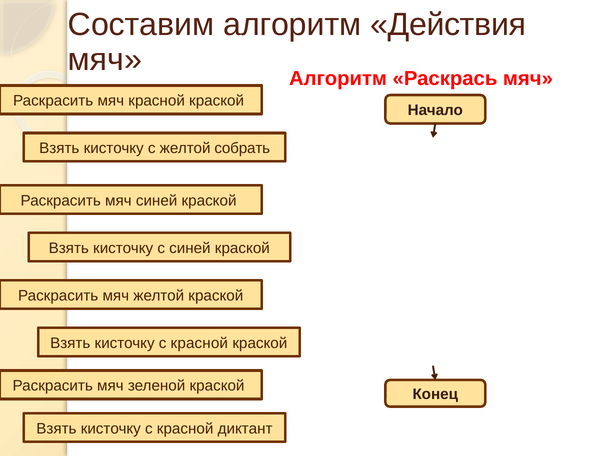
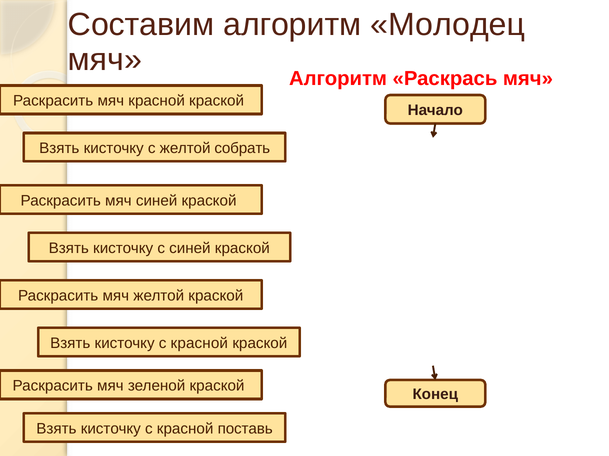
Действия: Действия -> Молодец
диктант: диктант -> поставь
